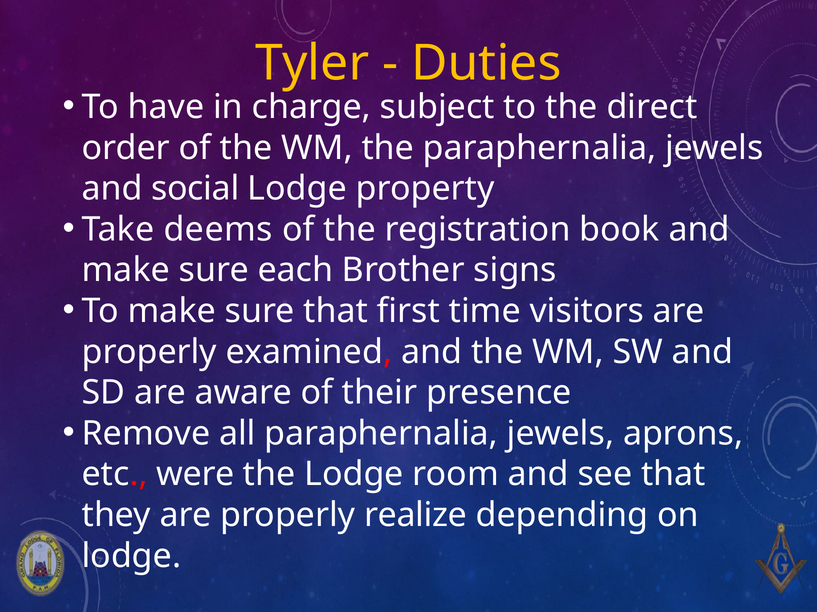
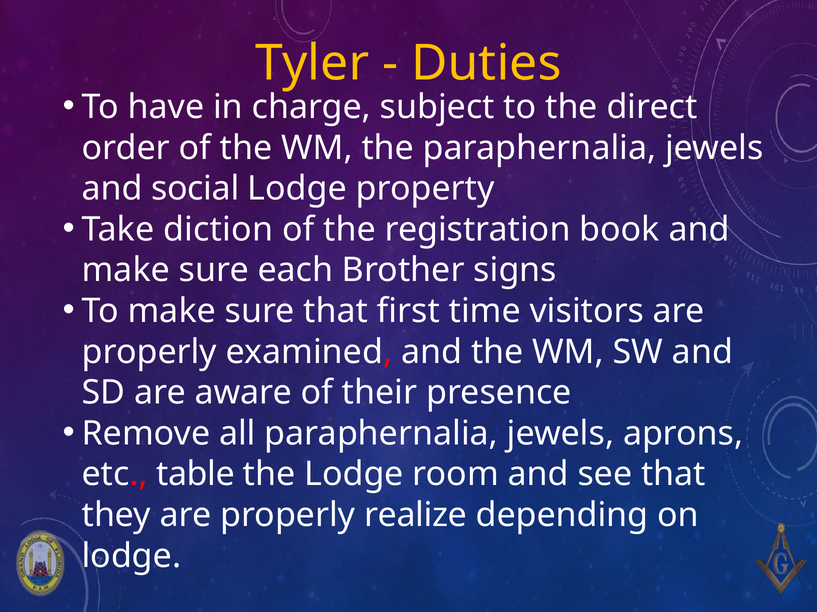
deems: deems -> diction
were: were -> table
